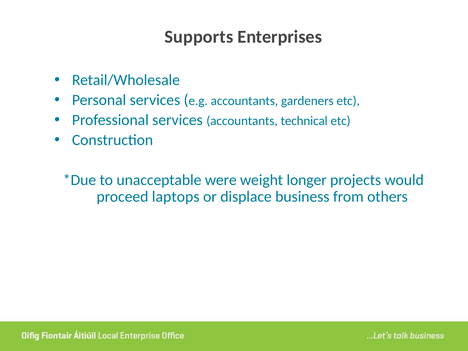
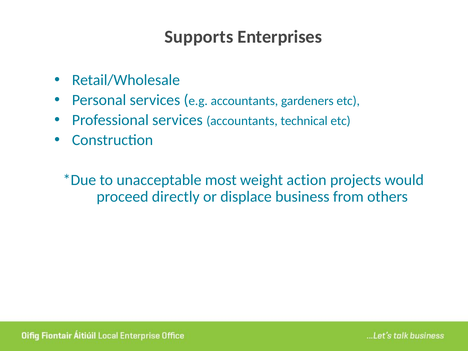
were: were -> most
longer: longer -> action
laptops: laptops -> directly
